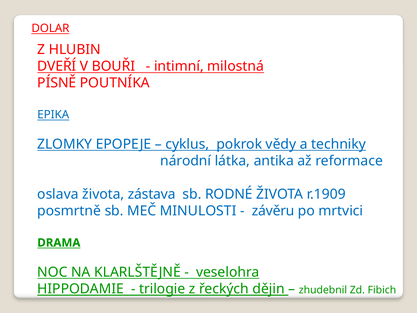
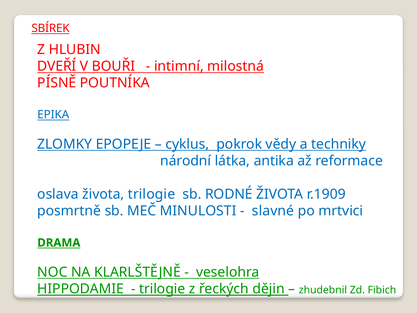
DOLAR: DOLAR -> SBÍREK
života zástava: zástava -> trilogie
závěru: závěru -> slavné
